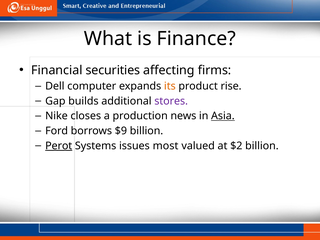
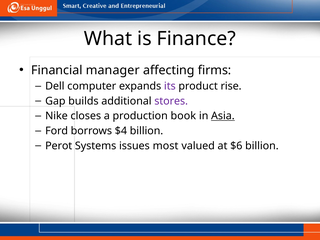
securities: securities -> manager
its colour: orange -> purple
news: news -> book
$9: $9 -> $4
Perot underline: present -> none
$2: $2 -> $6
